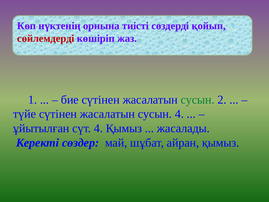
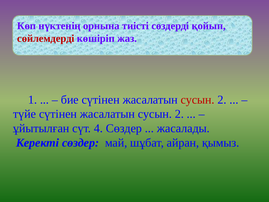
сусын at (198, 100) colour: green -> red
4 at (179, 114): 4 -> 2
4 Қымыз: Қымыз -> Сөздер
